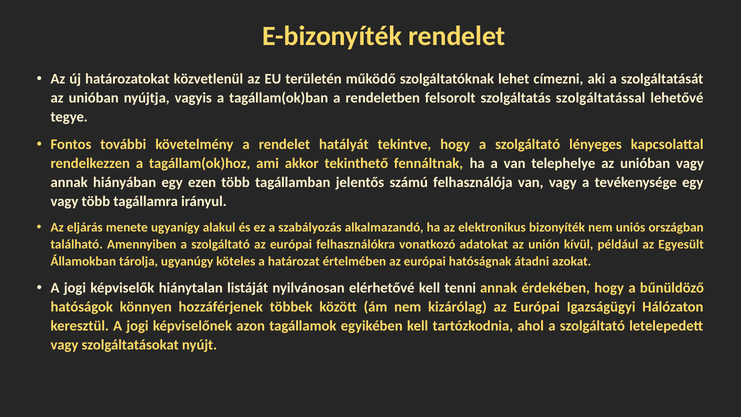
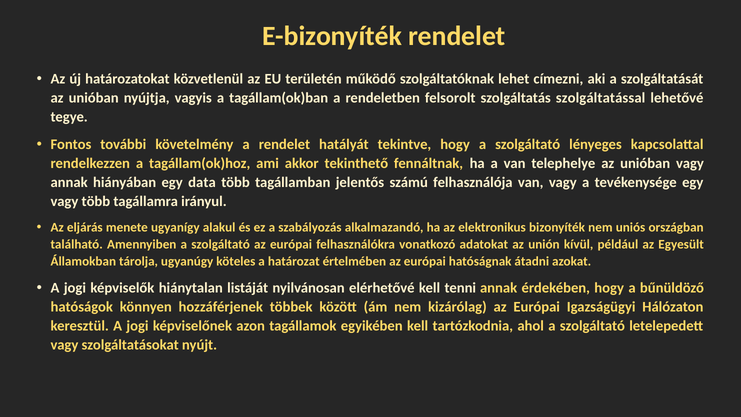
ezen: ezen -> data
